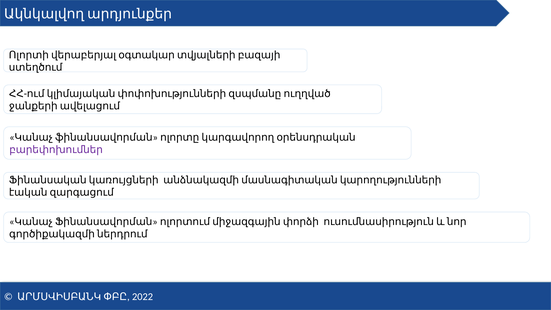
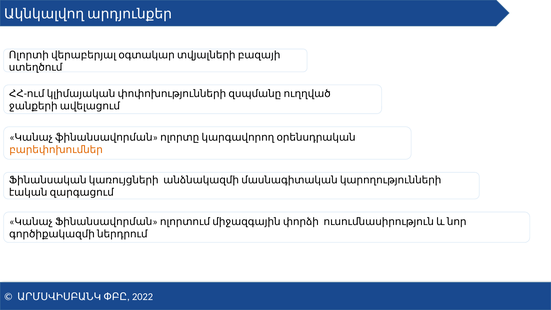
բարեփոխումներ colour: purple -> orange
